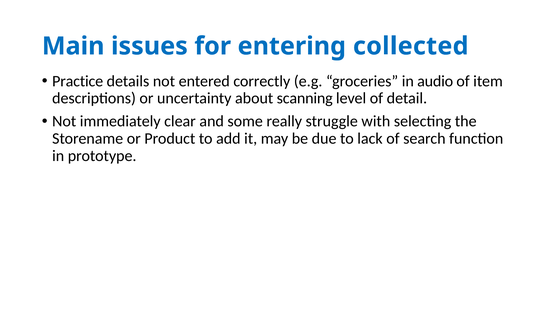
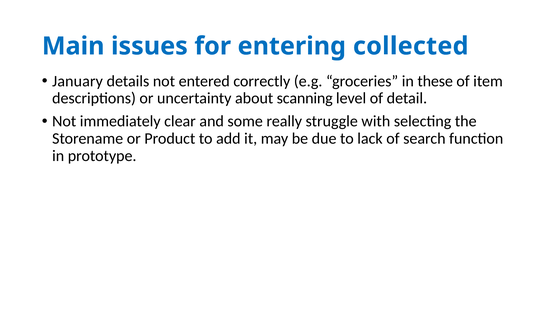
Practice: Practice -> January
audio: audio -> these
